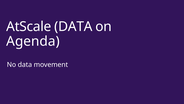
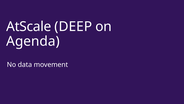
AtScale DATA: DATA -> DEEP
